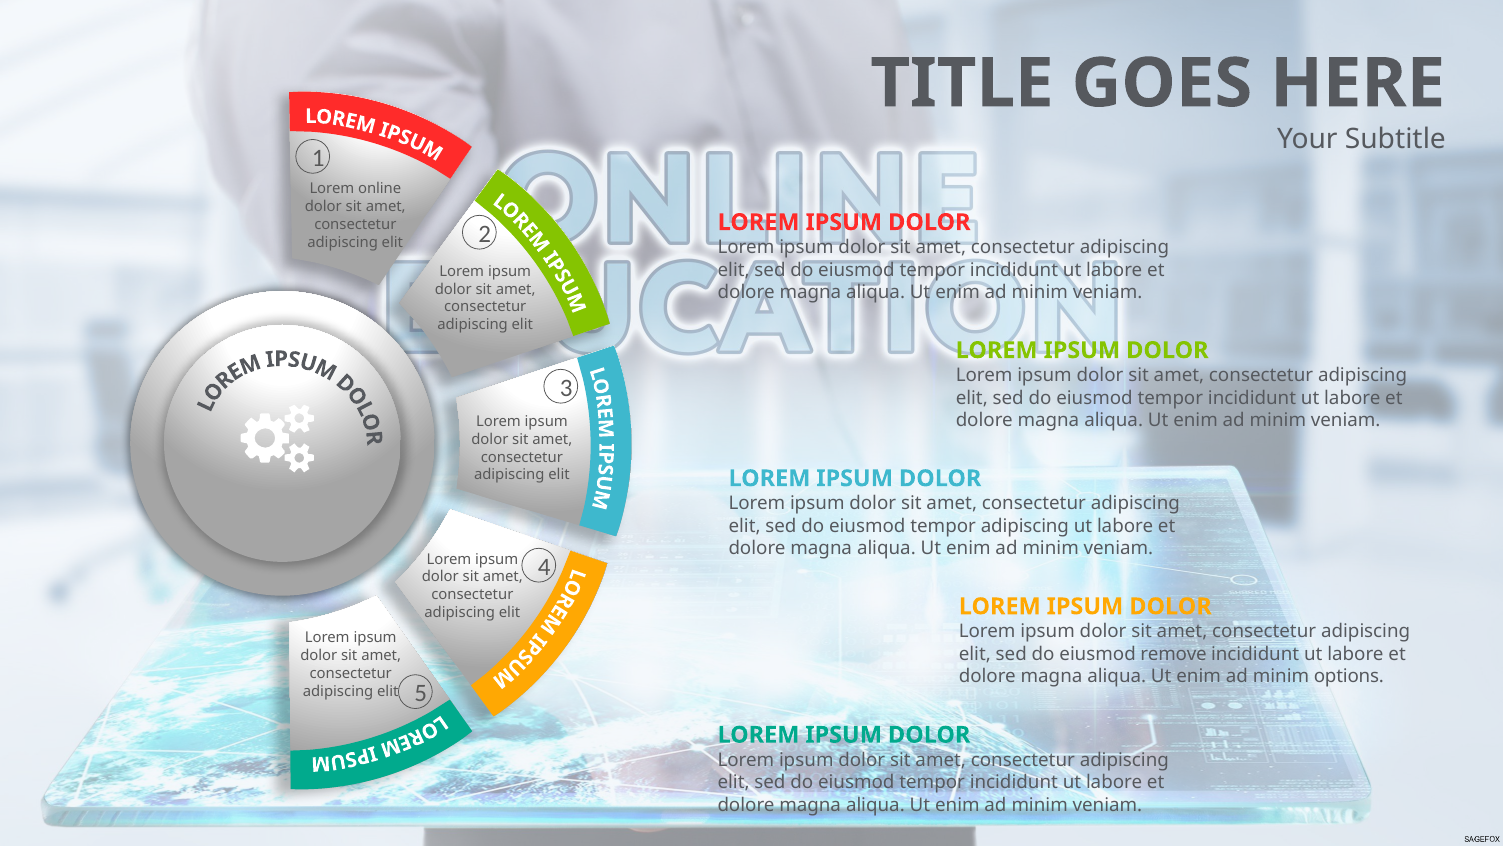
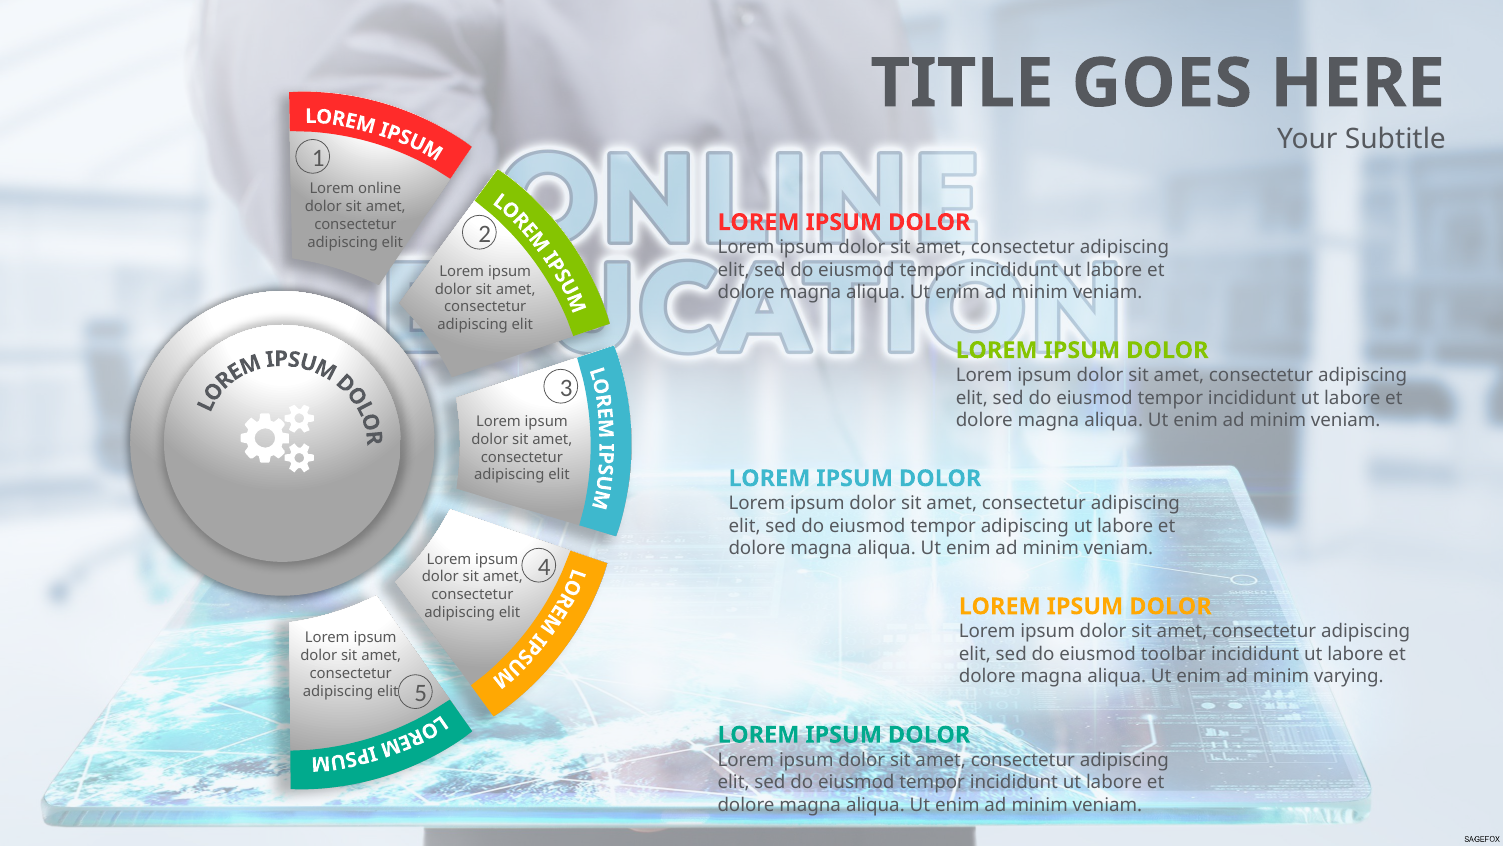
remove: remove -> toolbar
options: options -> varying
